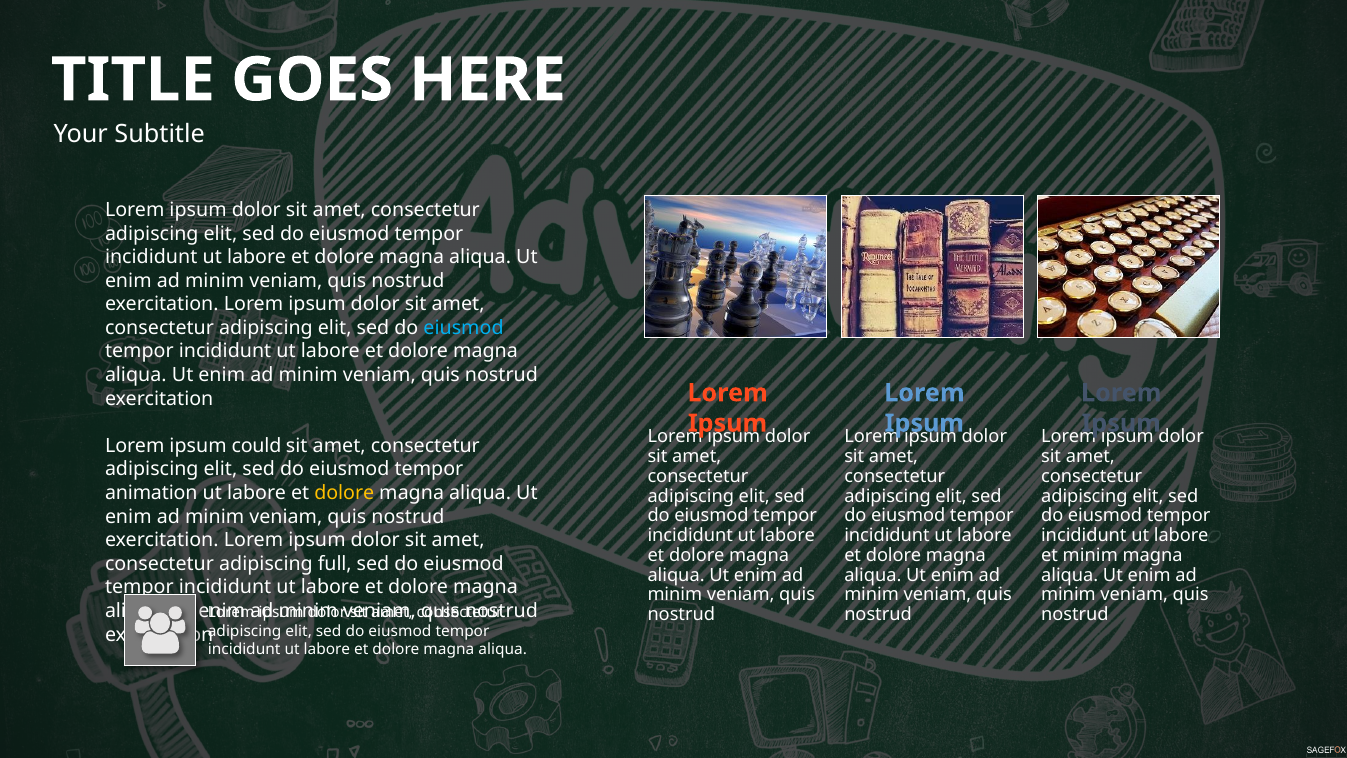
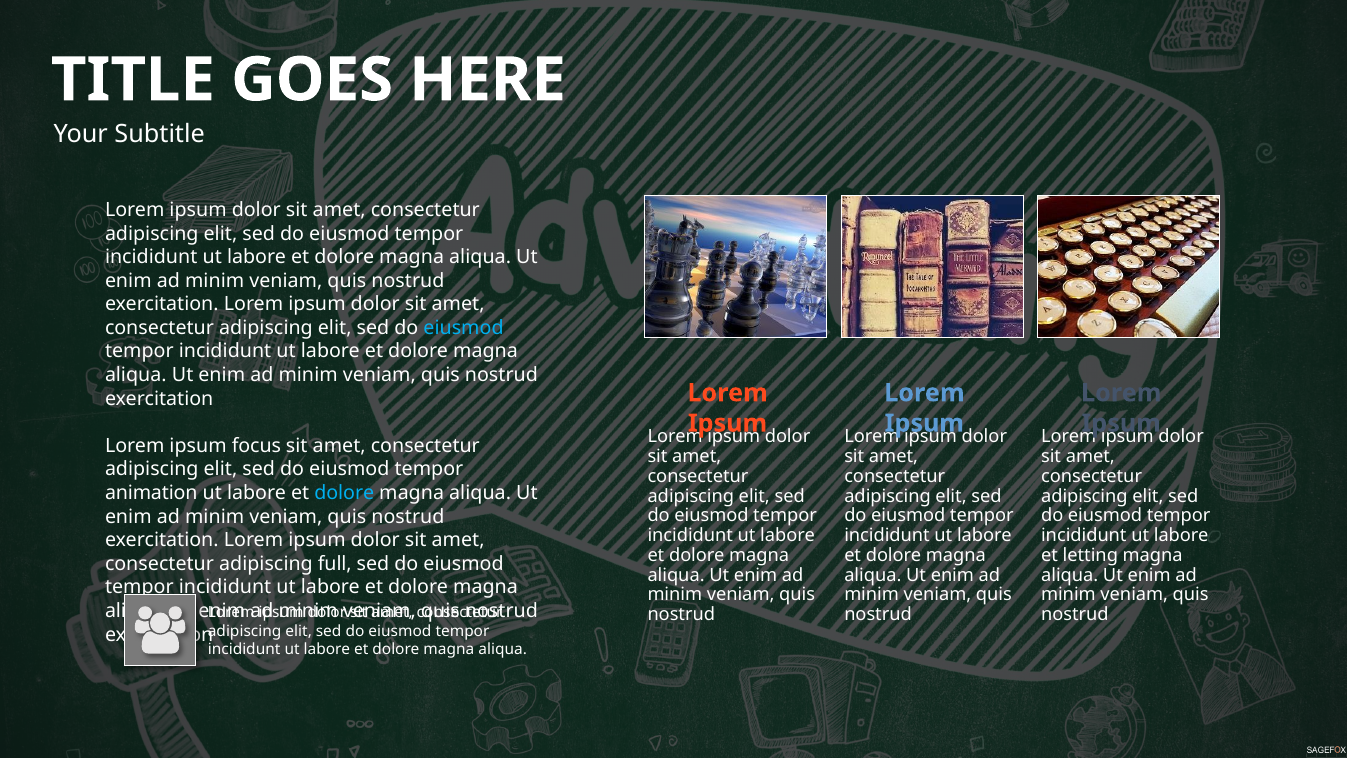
could: could -> focus
dolore at (344, 493) colour: yellow -> light blue
et minim: minim -> letting
